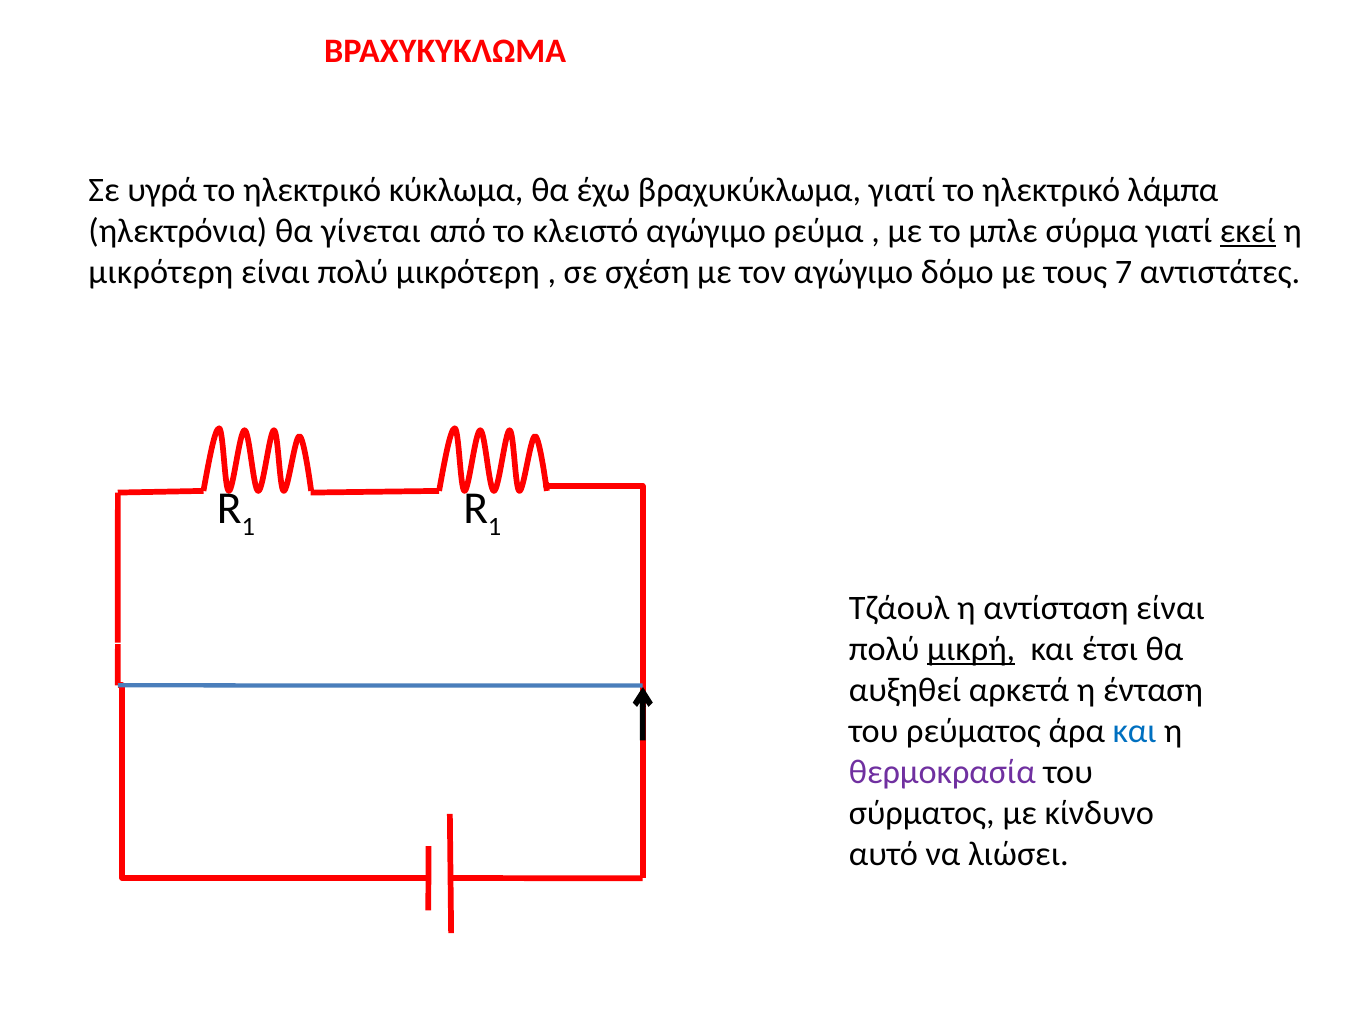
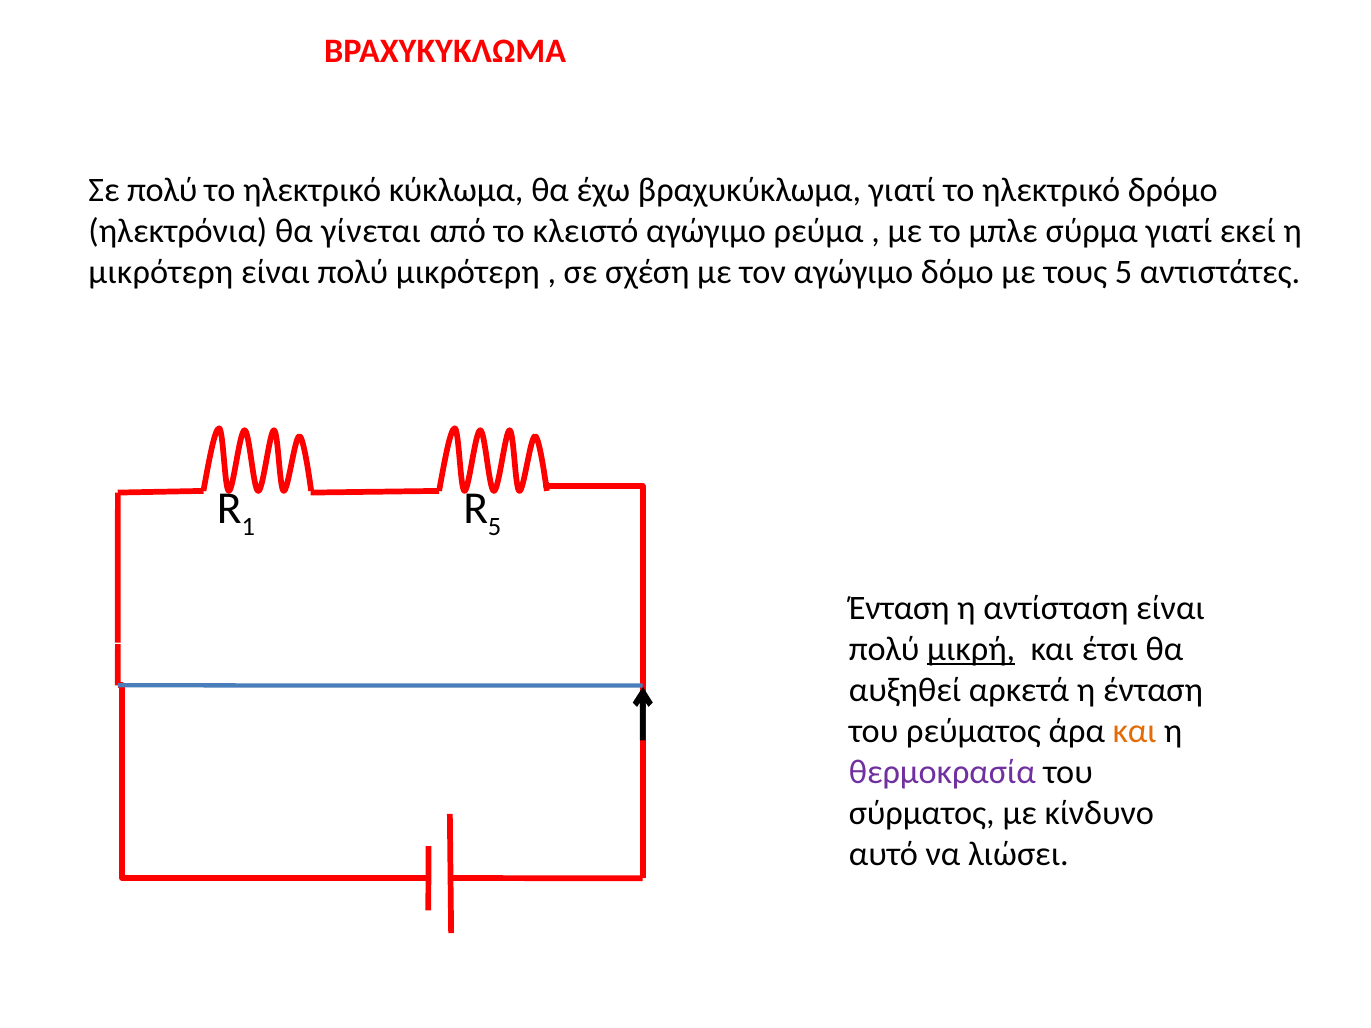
Σε υγρά: υγρά -> πολύ
λάμπα: λάμπα -> δρόμο
εκεί underline: present -> none
τους 7: 7 -> 5
1 at (495, 526): 1 -> 5
Τζάουλ at (899, 608): Τζάουλ -> Ένταση
και at (1135, 731) colour: blue -> orange
